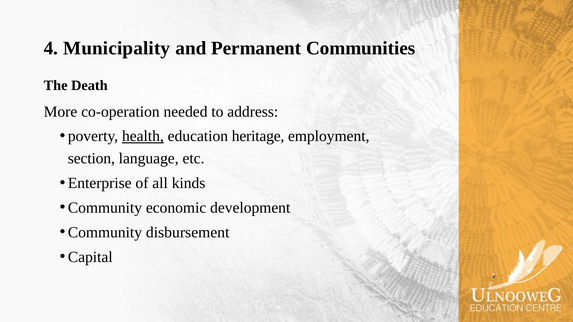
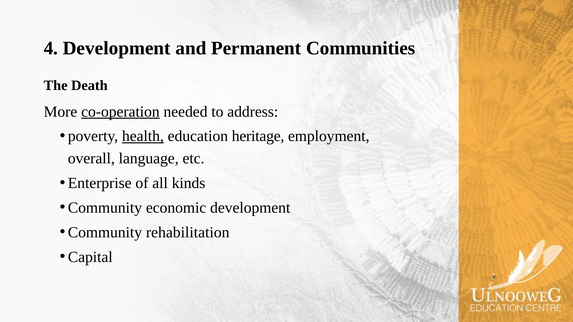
4 Municipality: Municipality -> Development
co-operation underline: none -> present
section: section -> overall
disbursement: disbursement -> rehabilitation
